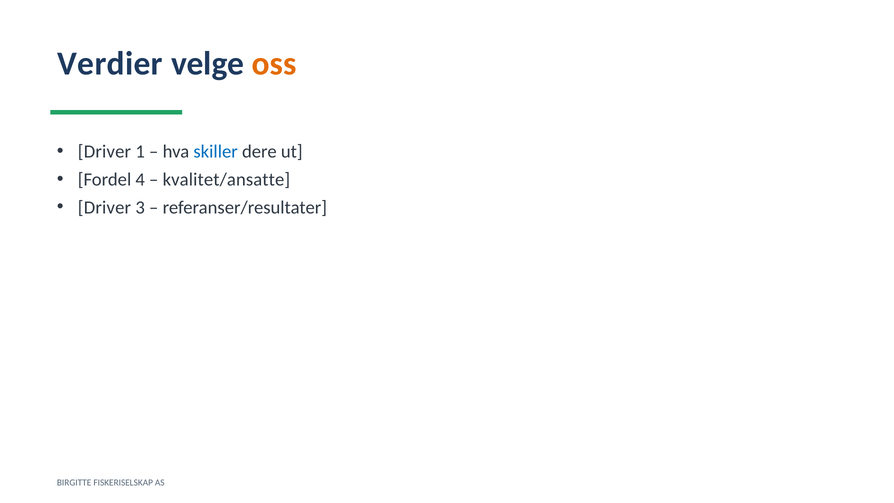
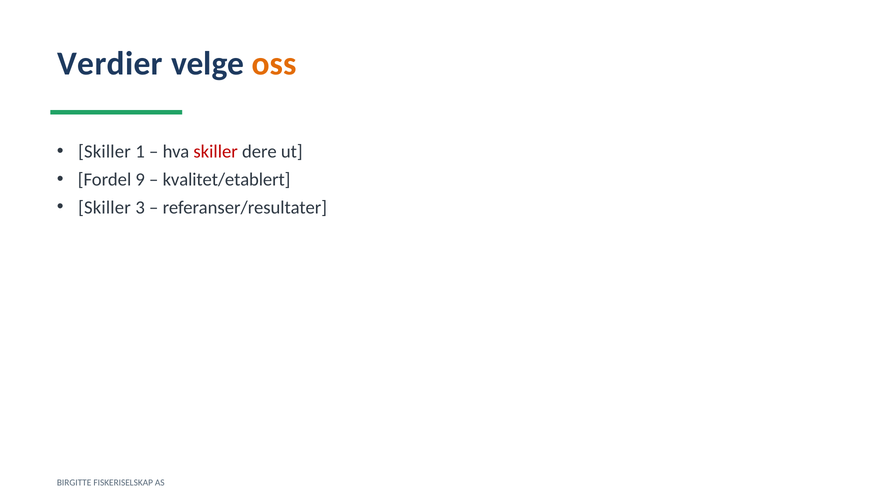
Driver at (104, 151): Driver -> Skiller
skiller at (216, 151) colour: blue -> red
4: 4 -> 9
kvalitet/ansatte: kvalitet/ansatte -> kvalitet/etablert
Driver at (104, 207): Driver -> Skiller
